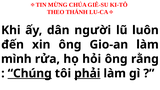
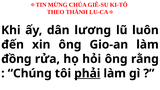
người: người -> lương
mình: mình -> đồng
Chúng underline: present -> none
